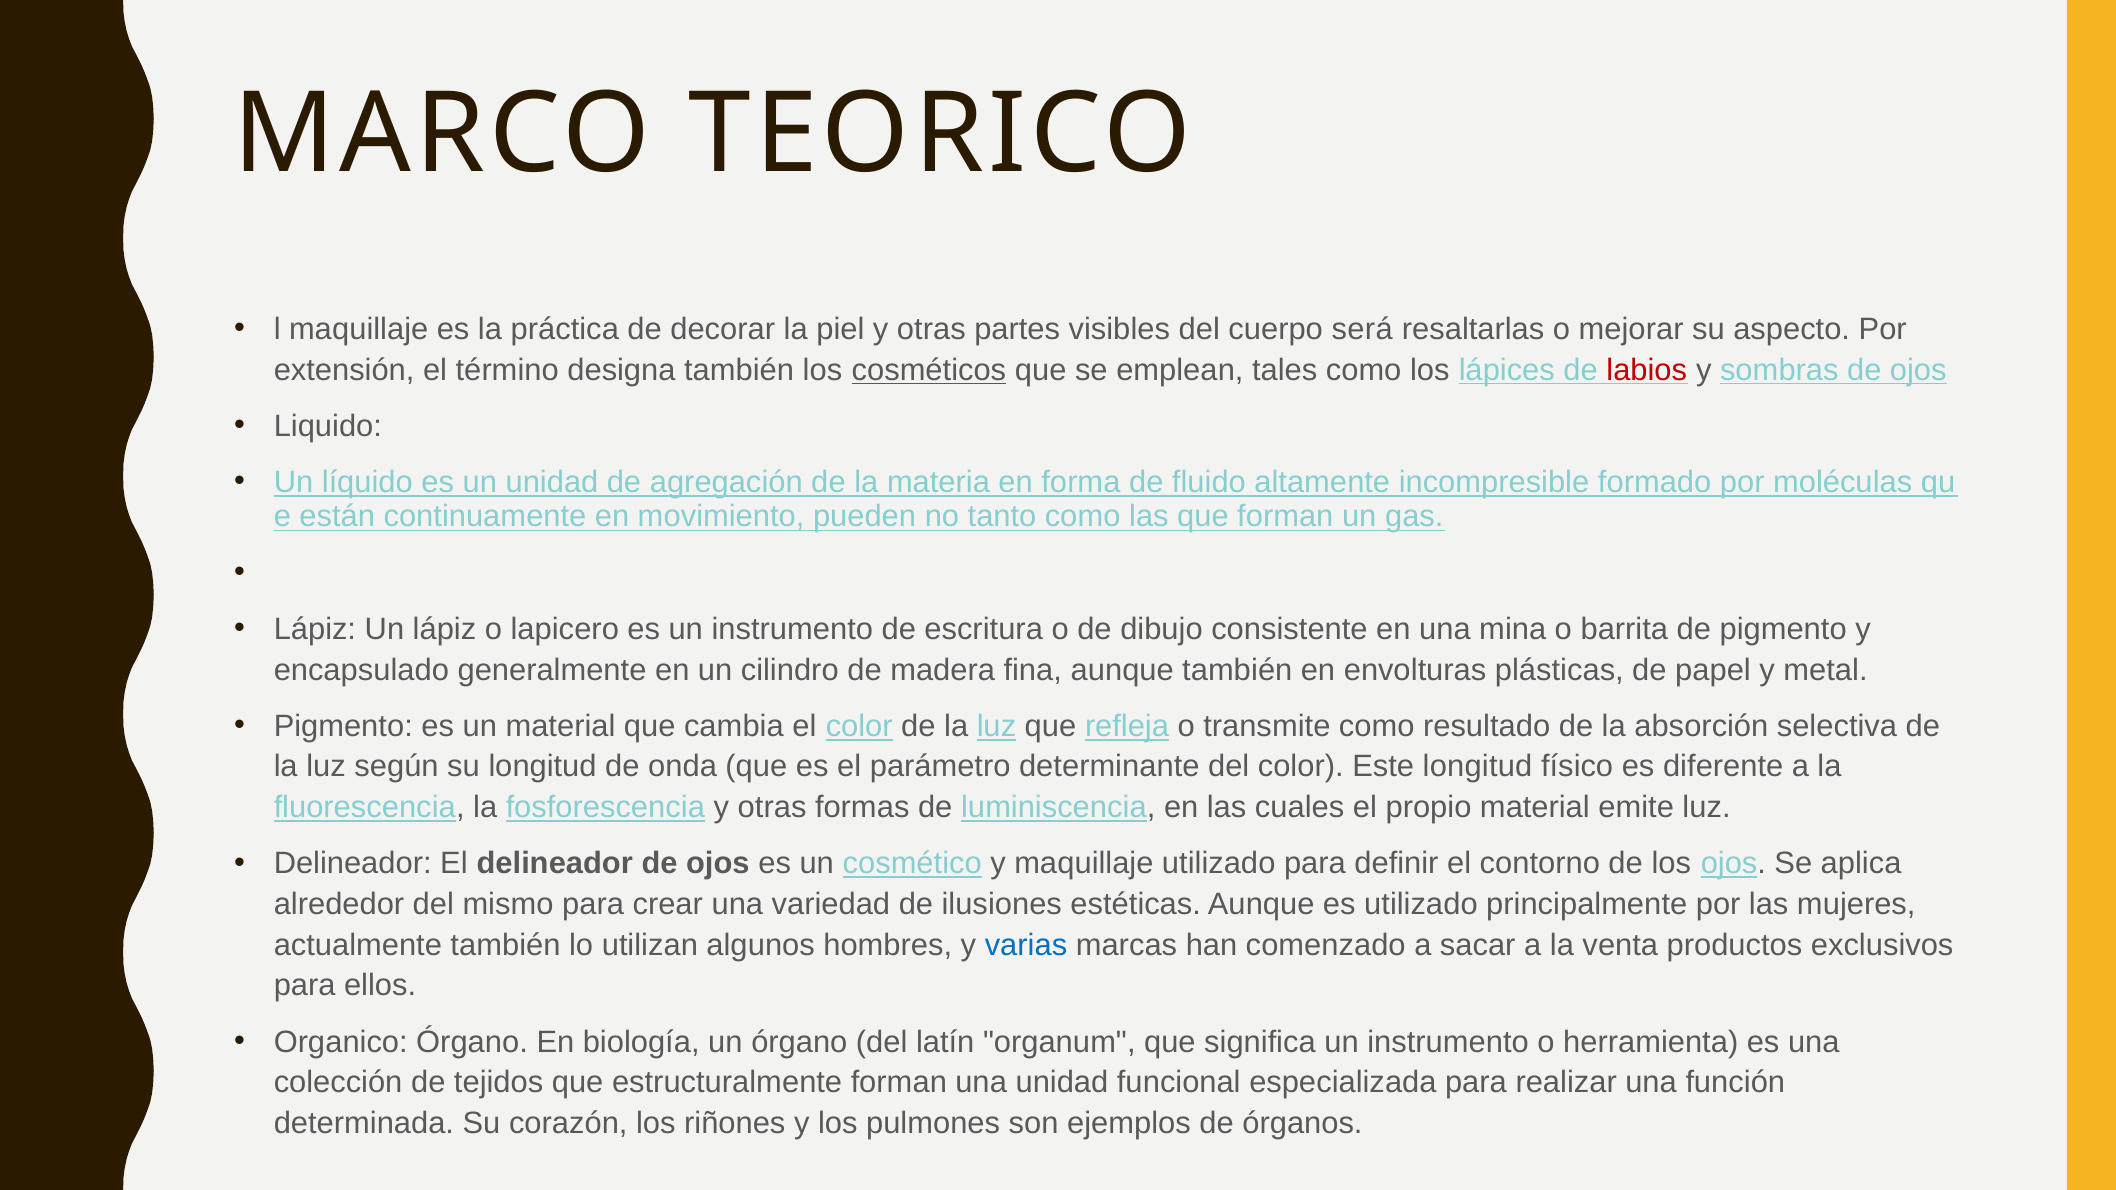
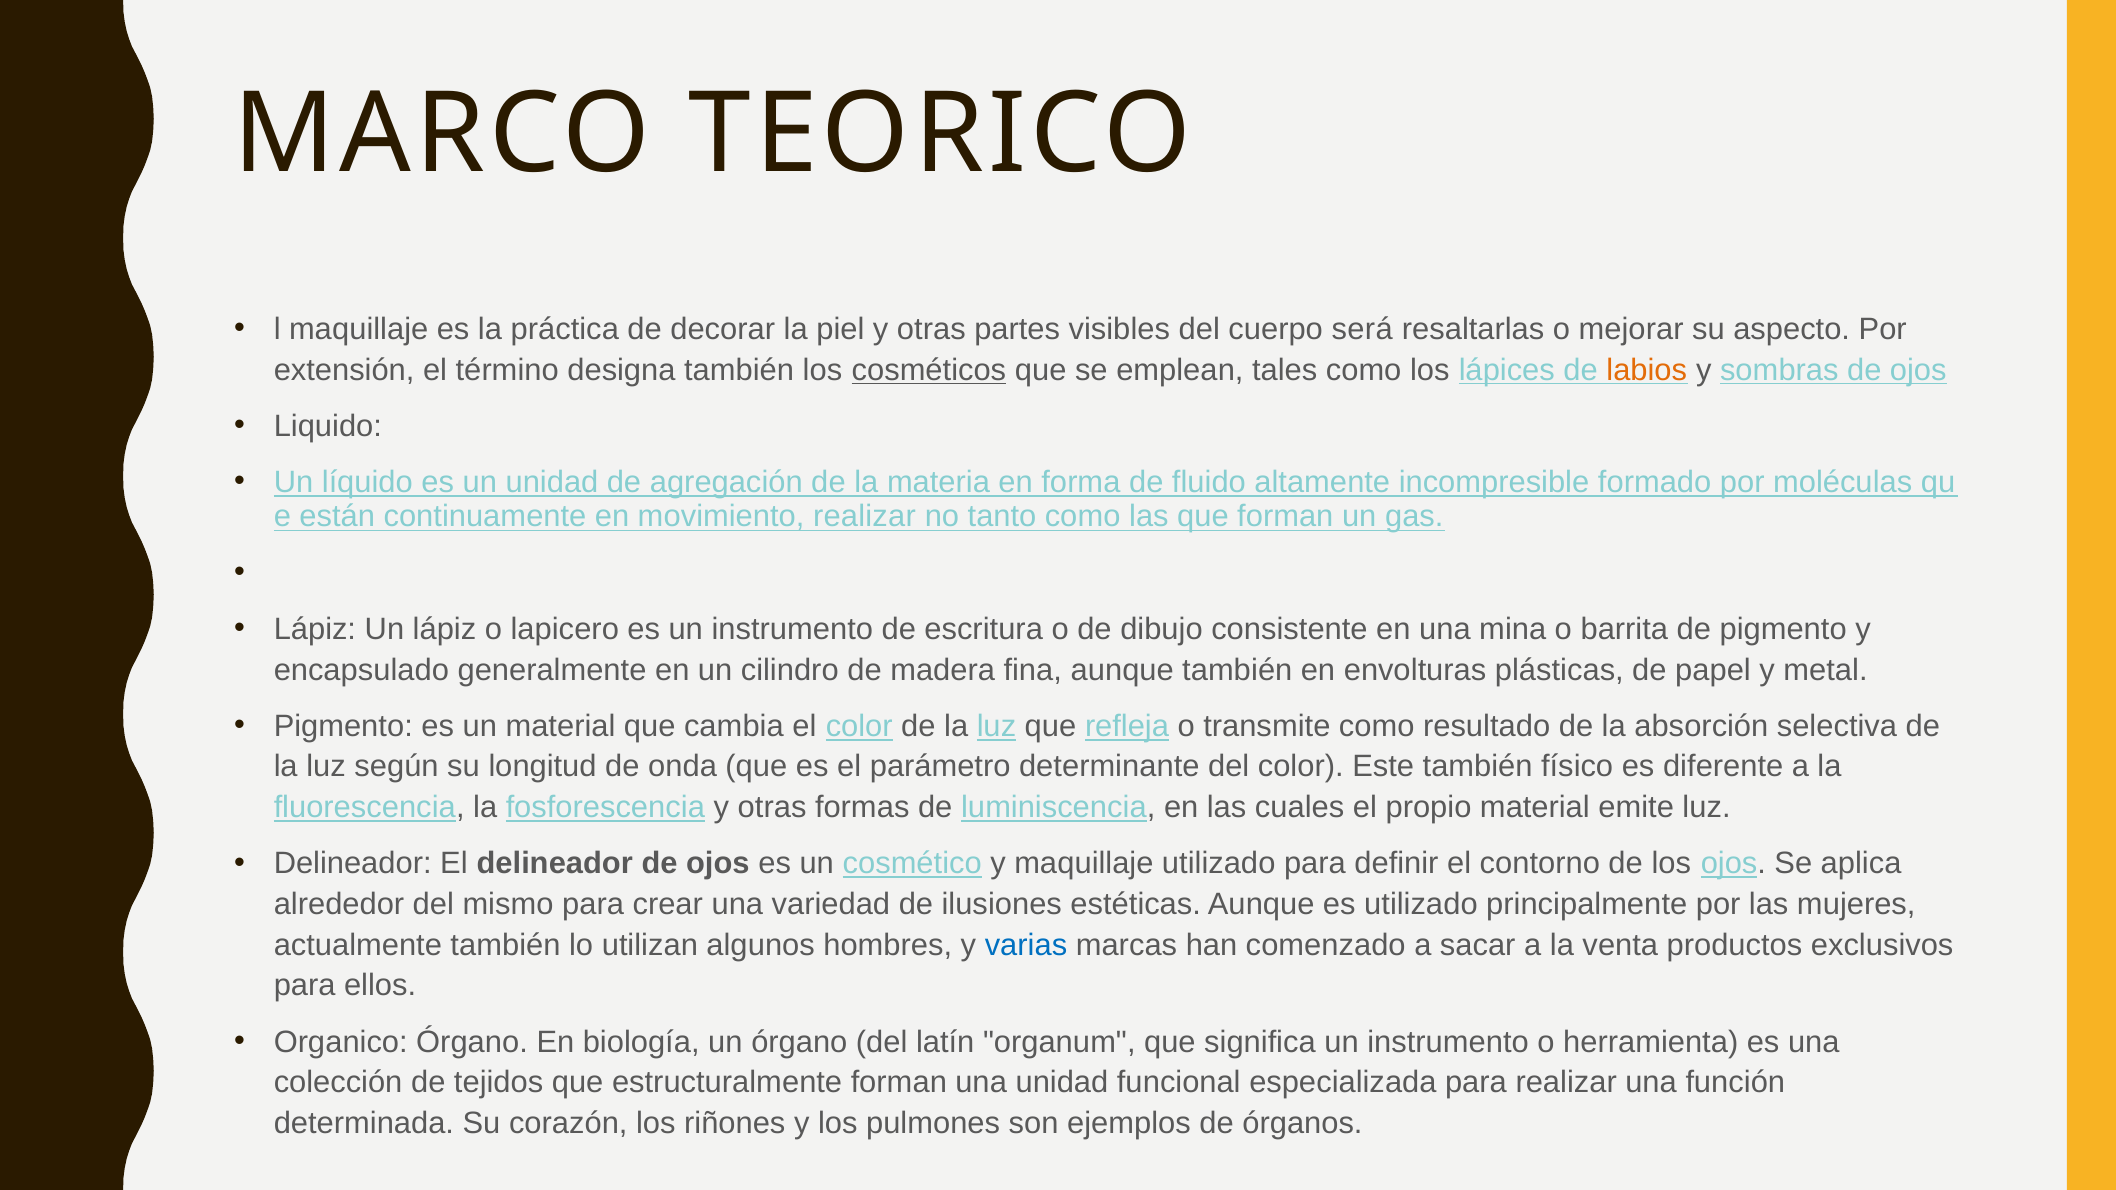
labios colour: red -> orange
movimiento pueden: pueden -> realizar
Este longitud: longitud -> también
